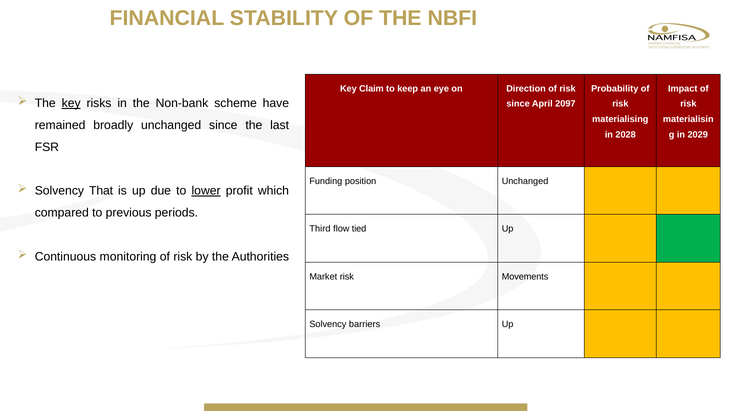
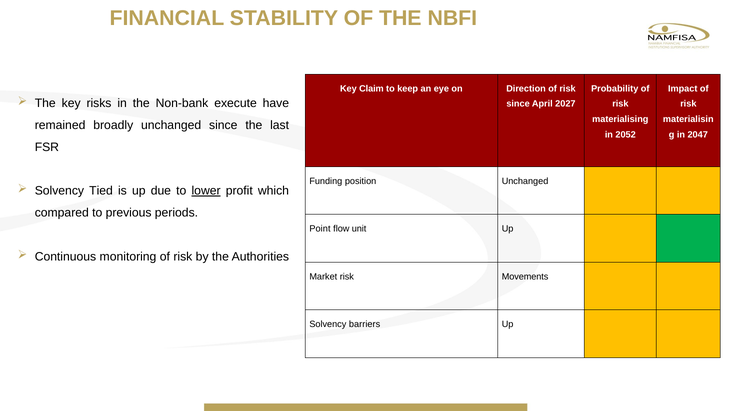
key at (71, 103) underline: present -> none
scheme: scheme -> execute
2097: 2097 -> 2027
2028: 2028 -> 2052
2029: 2029 -> 2047
That: That -> Tied
Third: Third -> Point
tied: tied -> unit
